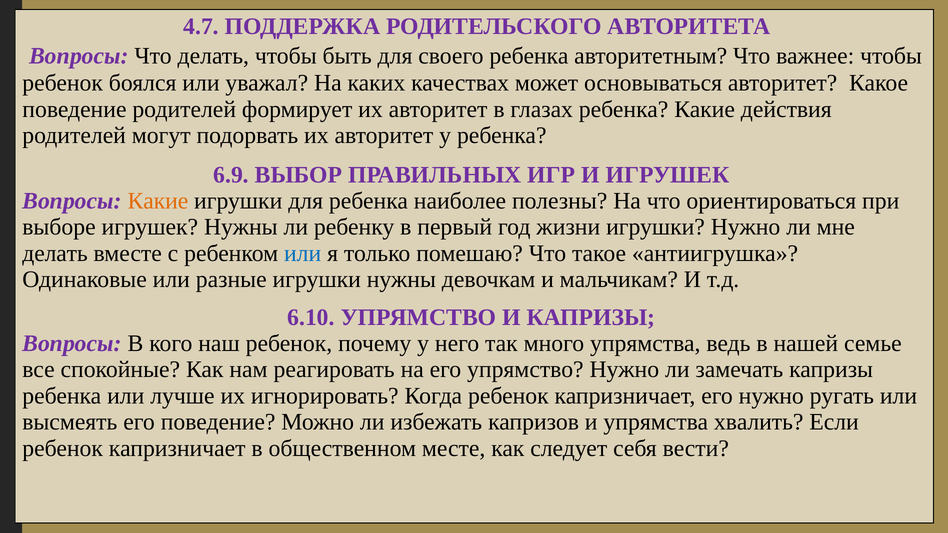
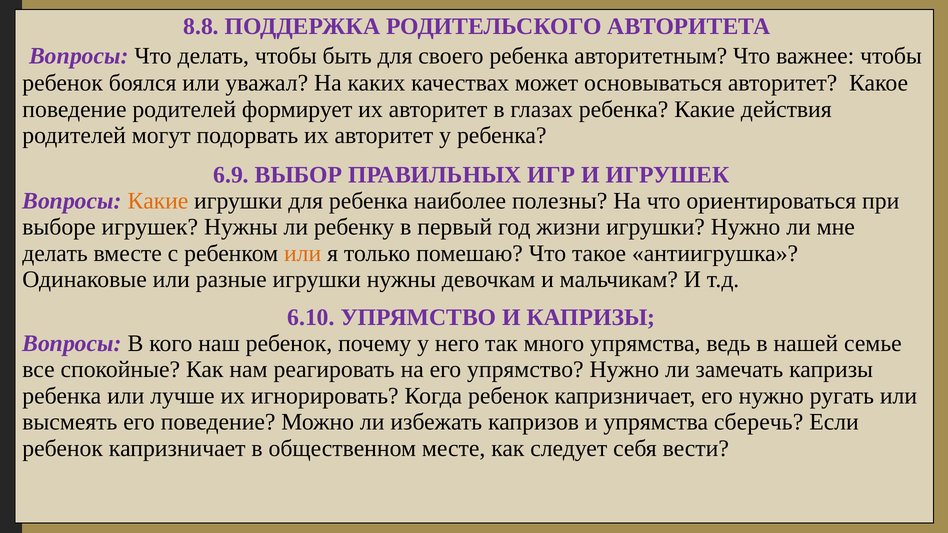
4.7: 4.7 -> 8.8
или at (303, 253) colour: blue -> orange
хвалить: хвалить -> сберечь
